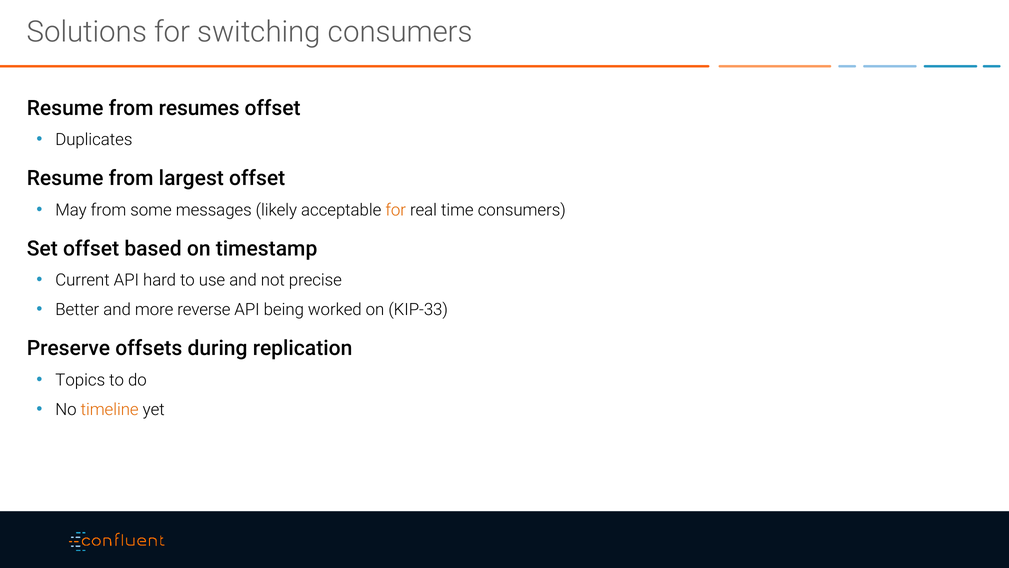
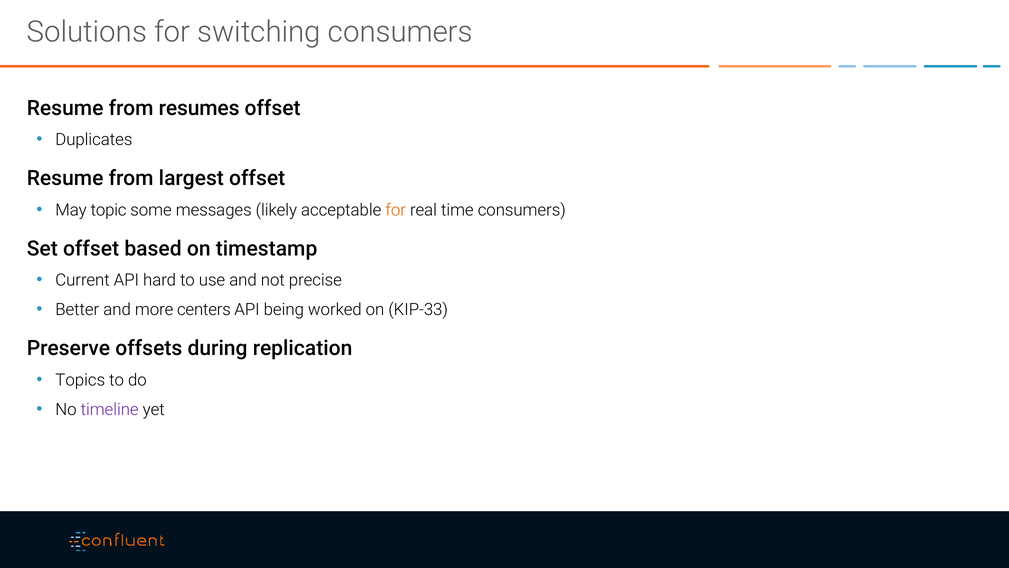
May from: from -> topic
reverse: reverse -> centers
timeline colour: orange -> purple
